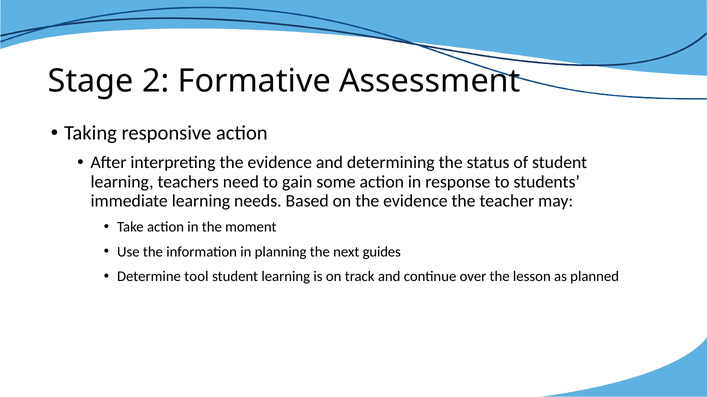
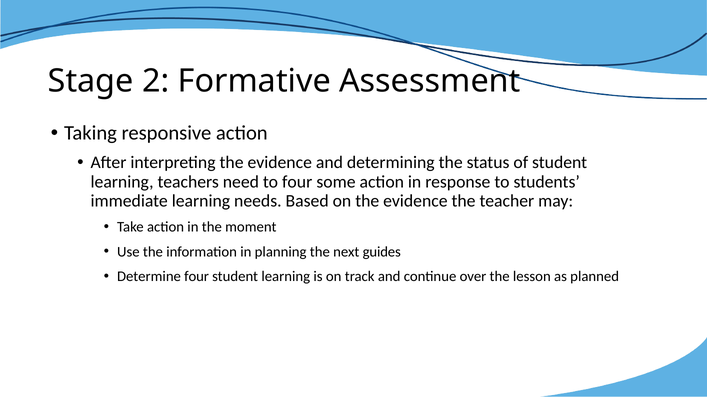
to gain: gain -> four
Determine tool: tool -> four
